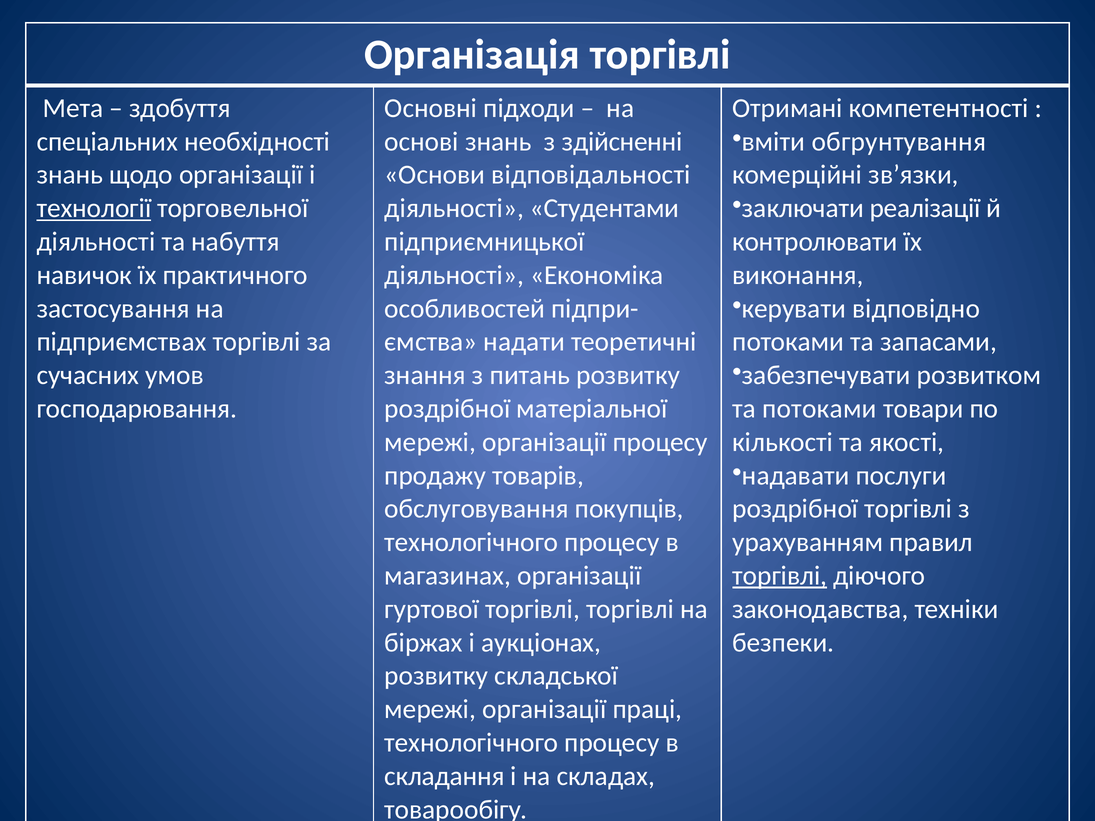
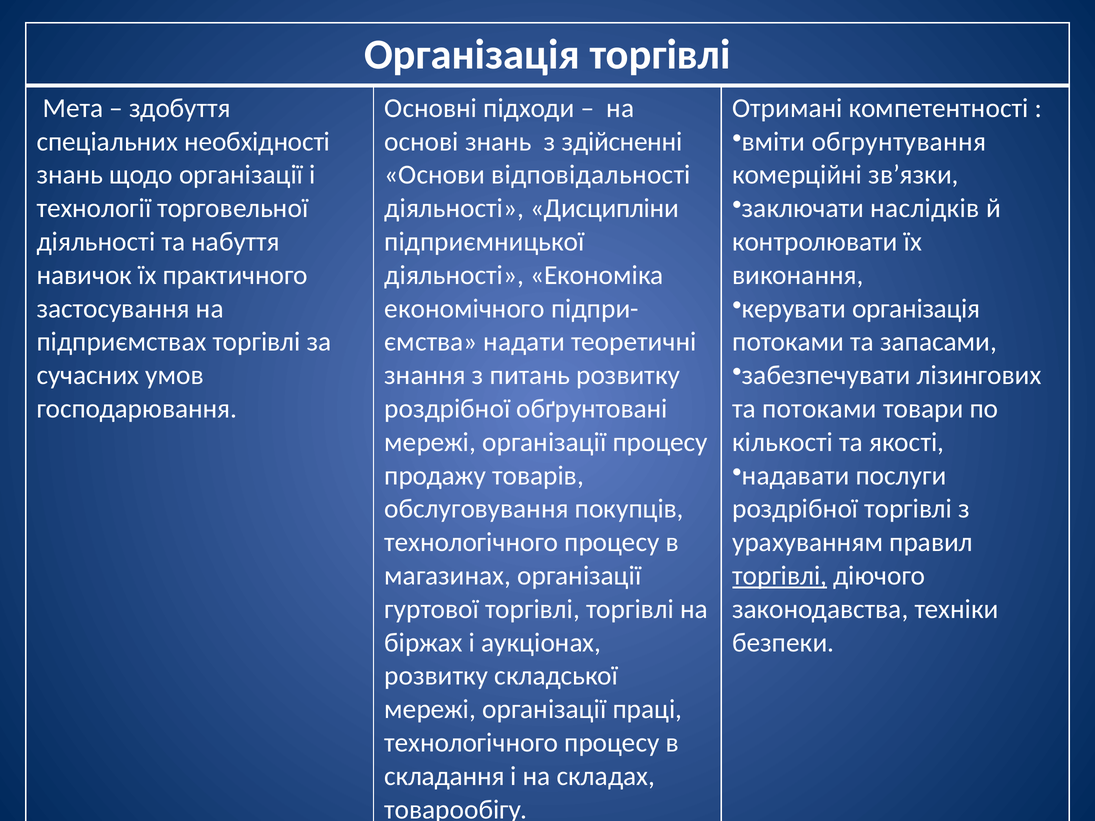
реалізації: реалізації -> наслідків
технології underline: present -> none
Студентами: Студентами -> Дисципліни
керувати відповідно: відповідно -> організація
особливостей: особливостей -> економічного
розвитком: розвитком -> лізингових
матеріальної: матеріальної -> обґрунтовані
